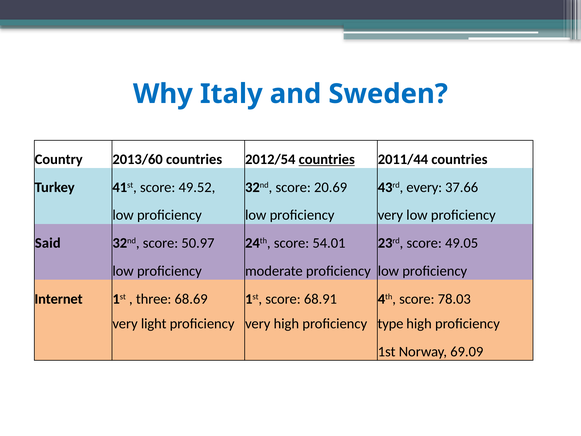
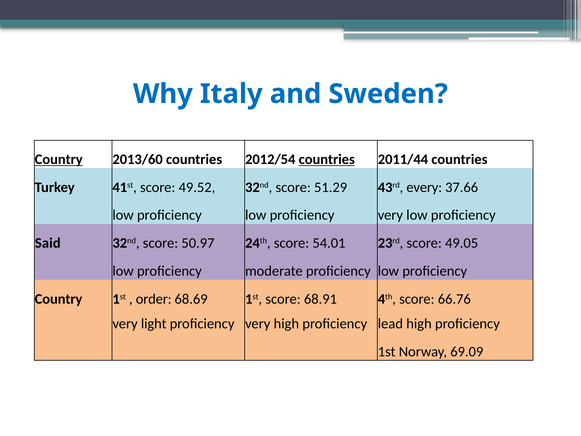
Country at (59, 159) underline: none -> present
20.69: 20.69 -> 51.29
Internet at (59, 299): Internet -> Country
three: three -> order
78.03: 78.03 -> 66.76
type: type -> lead
